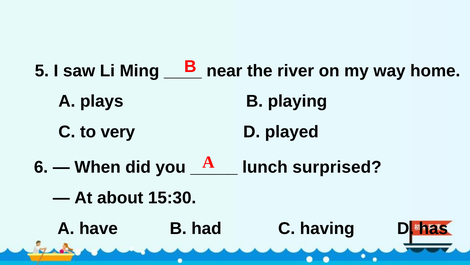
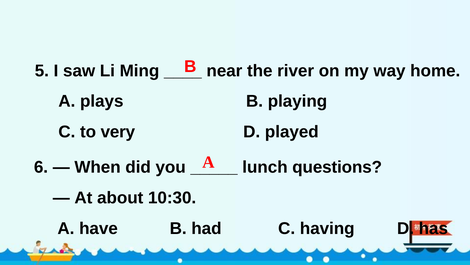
surprised: surprised -> questions
15:30: 15:30 -> 10:30
